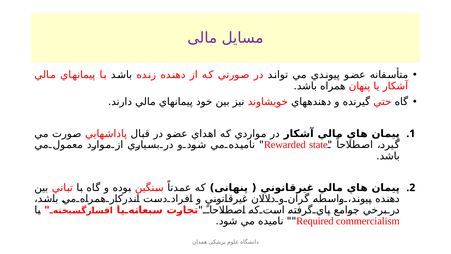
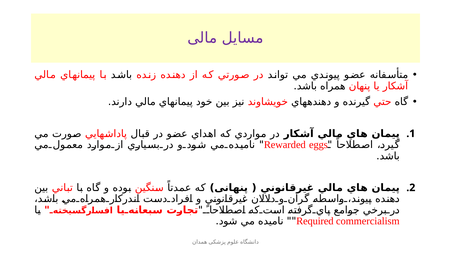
state: state -> eggs
